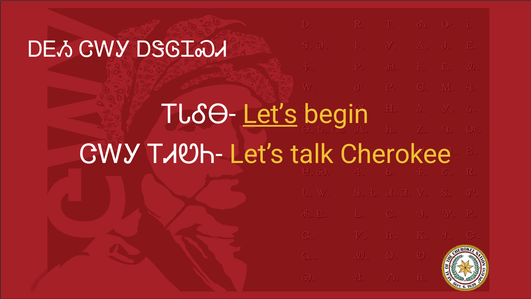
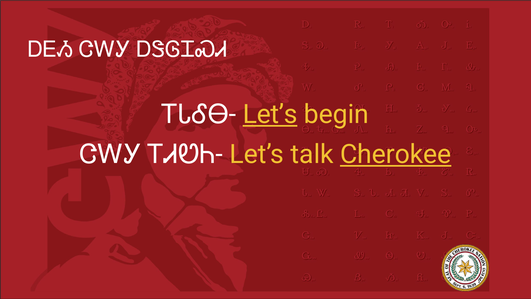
Cherokee underline: none -> present
